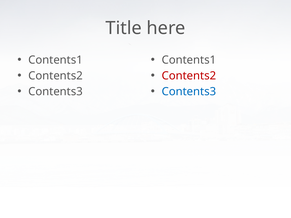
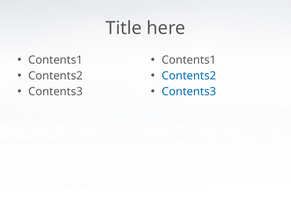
Contents2 at (189, 76) colour: red -> blue
